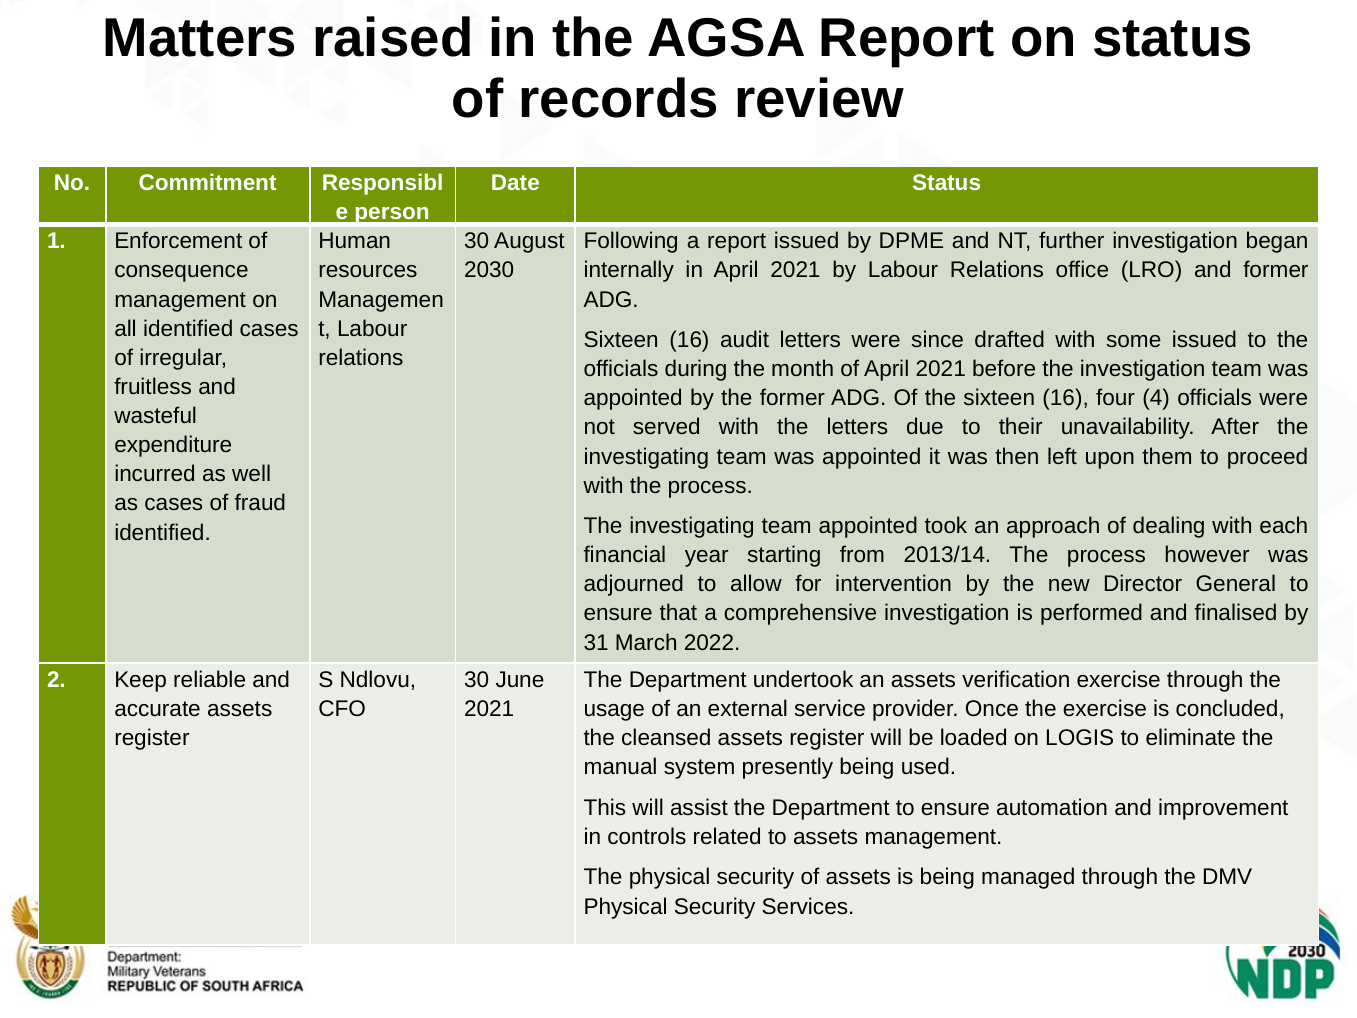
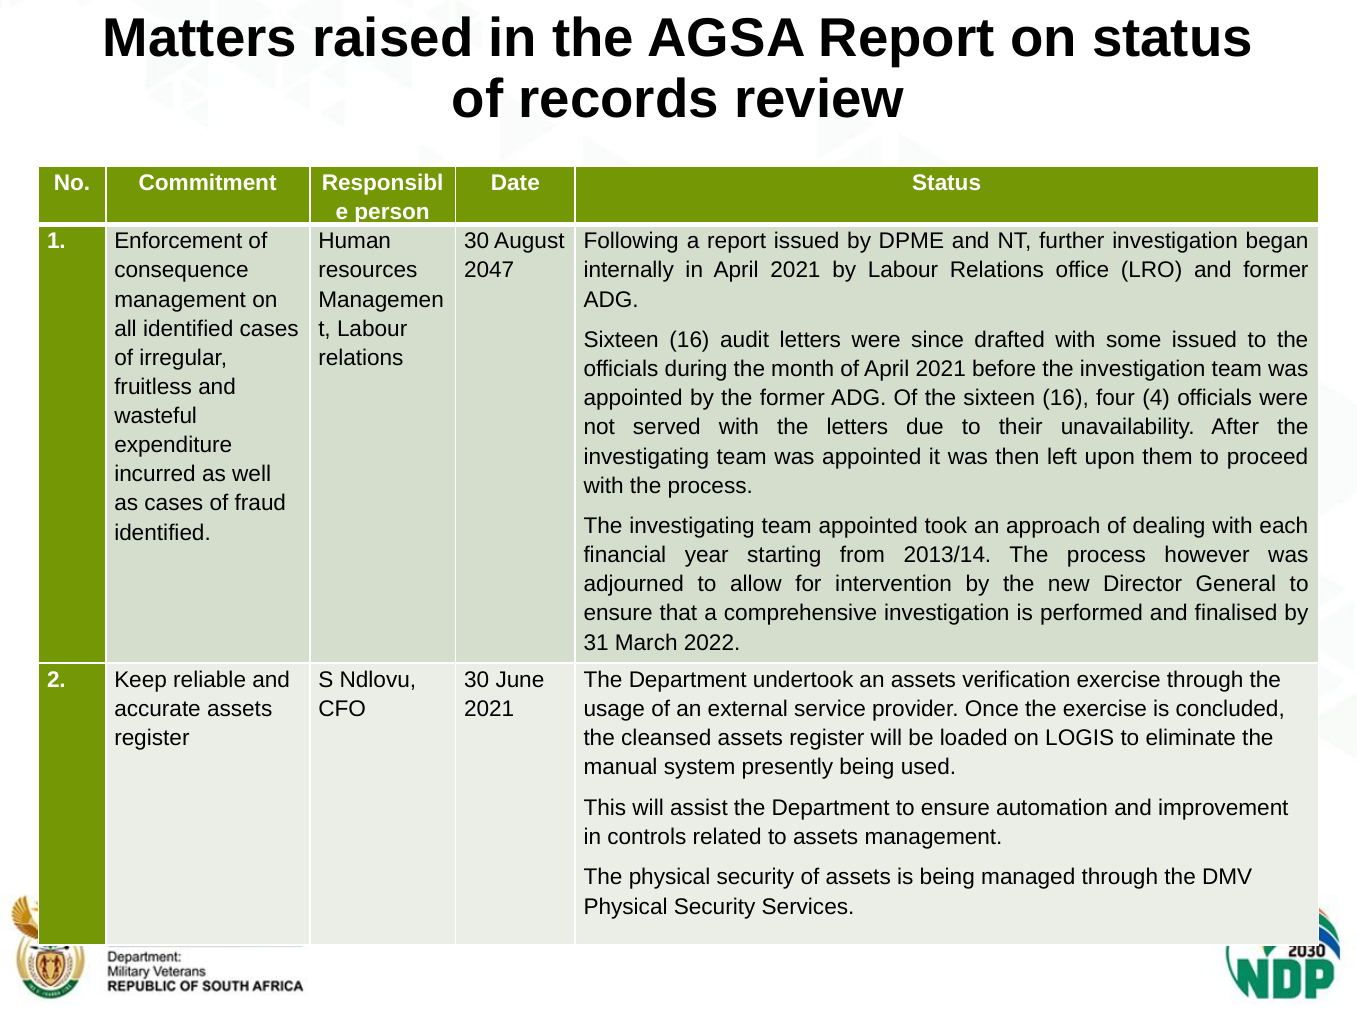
2030: 2030 -> 2047
